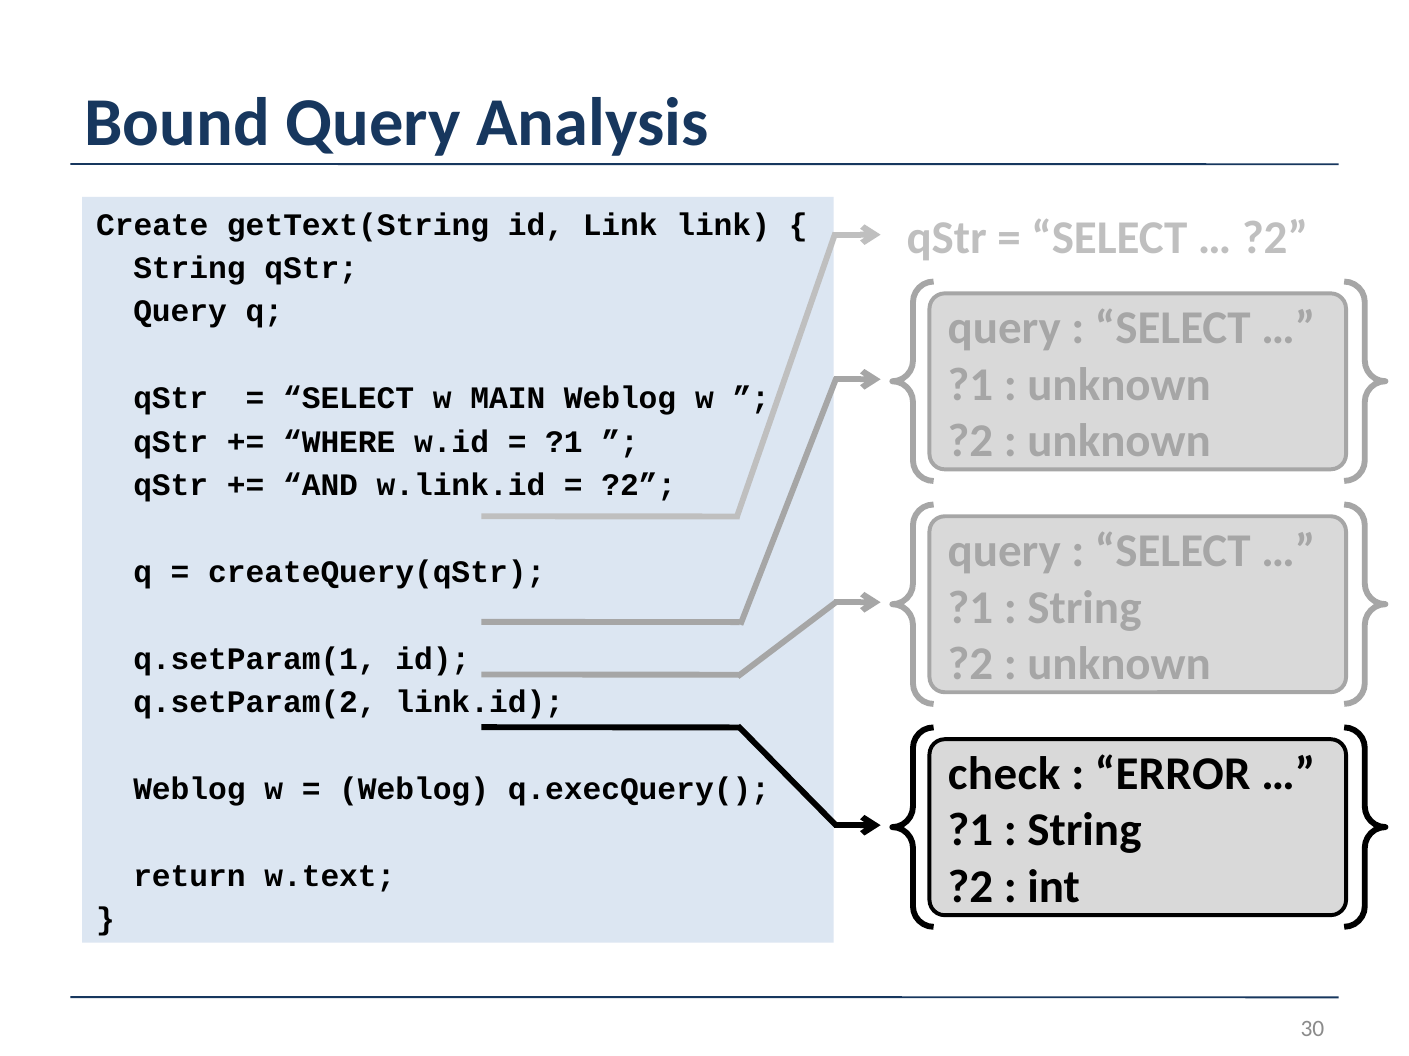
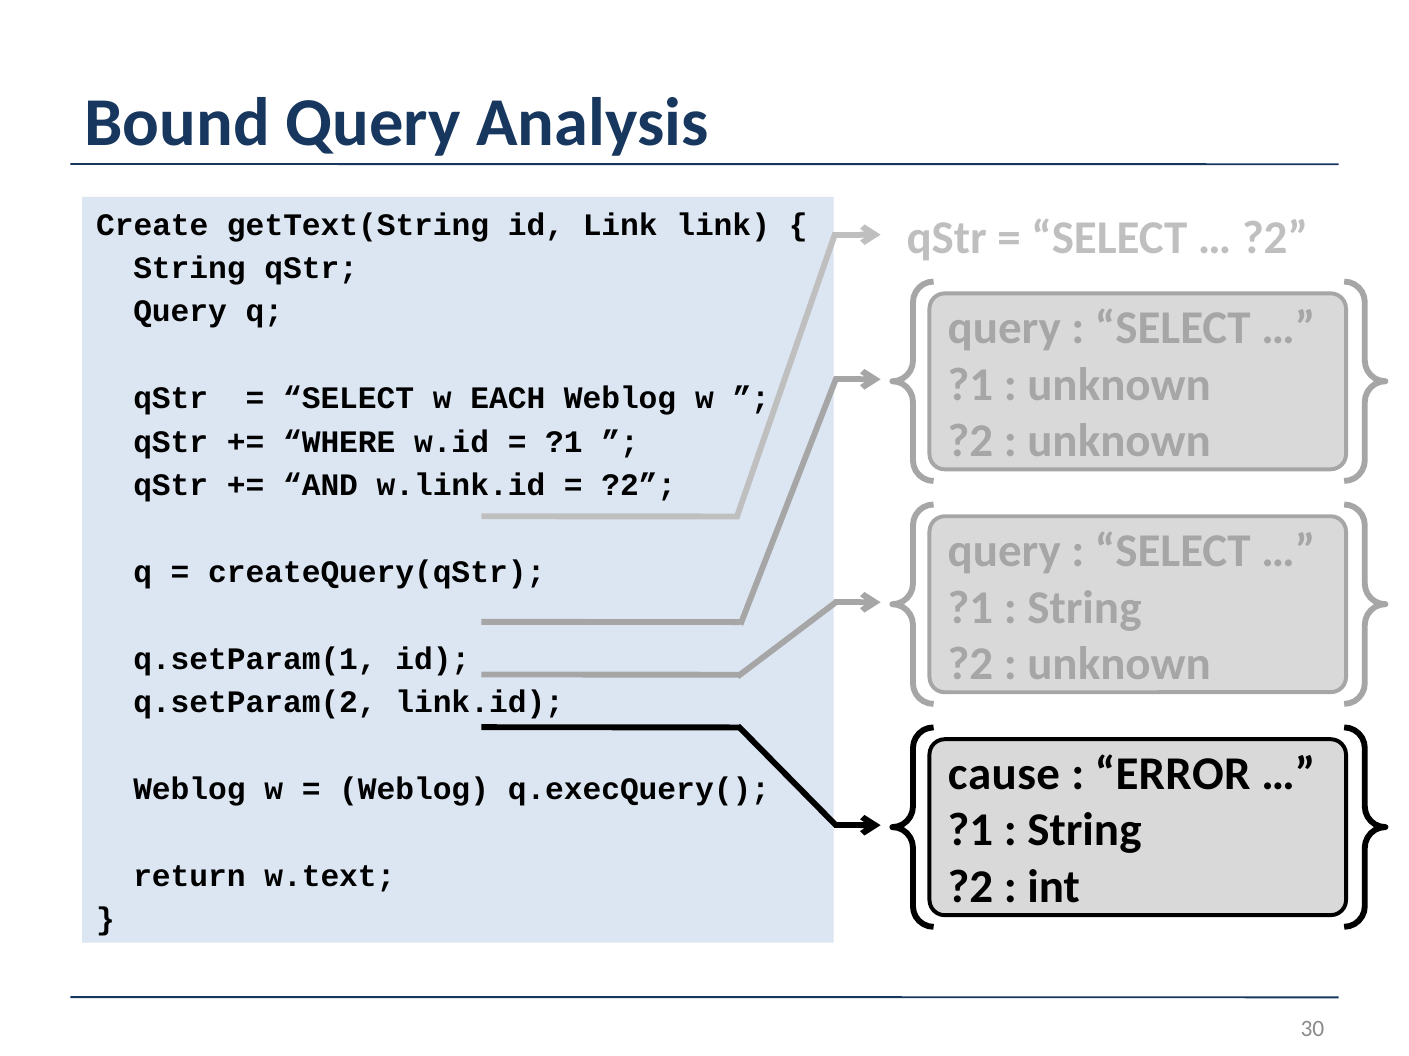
MAIN: MAIN -> EACH
check: check -> cause
